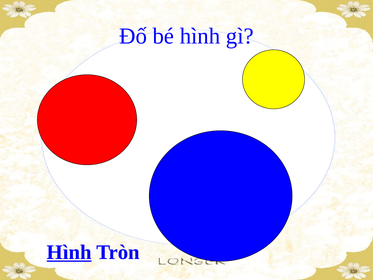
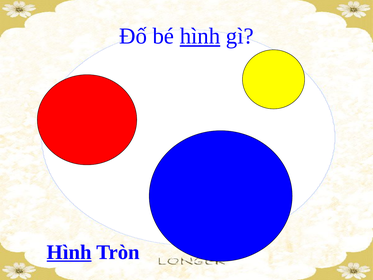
hình at (200, 36) underline: none -> present
